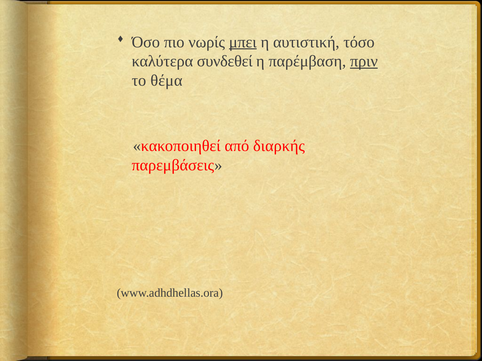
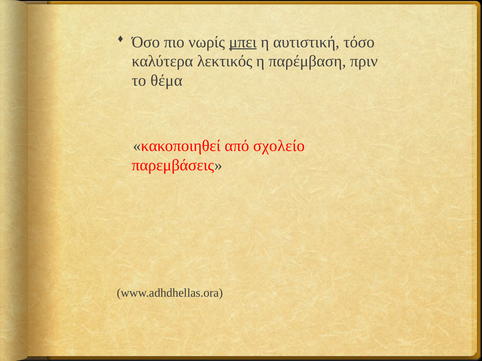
συνδεθεί: συνδεθεί -> λεκτικός
πριν underline: present -> none
διαρκής: διαρκής -> σχολείο
